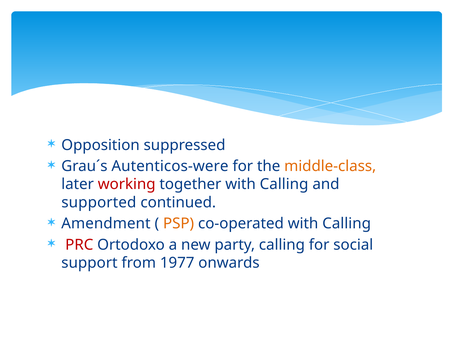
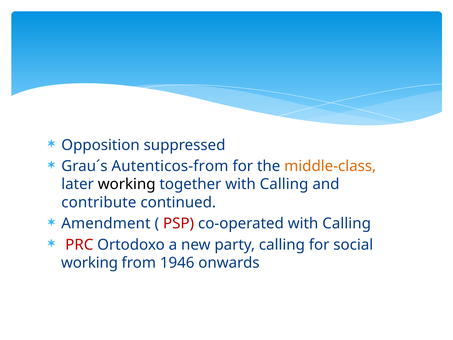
Autenticos-were: Autenticos-were -> Autenticos-from
working at (127, 184) colour: red -> black
supported: supported -> contribute
PSP colour: orange -> red
support at (89, 263): support -> working
1977: 1977 -> 1946
